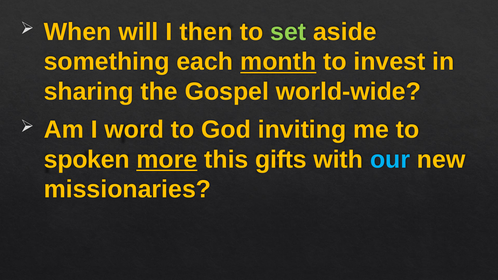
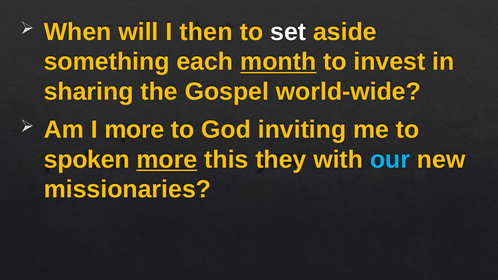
set colour: light green -> white
I word: word -> more
gifts: gifts -> they
